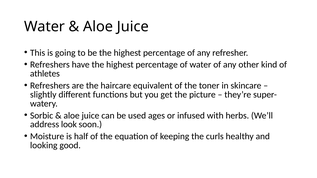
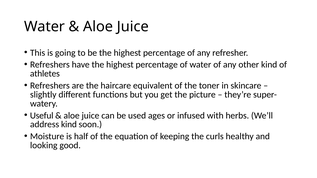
Sorbic: Sorbic -> Useful
address look: look -> kind
